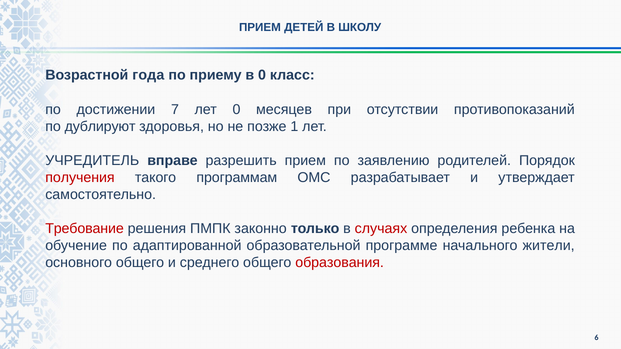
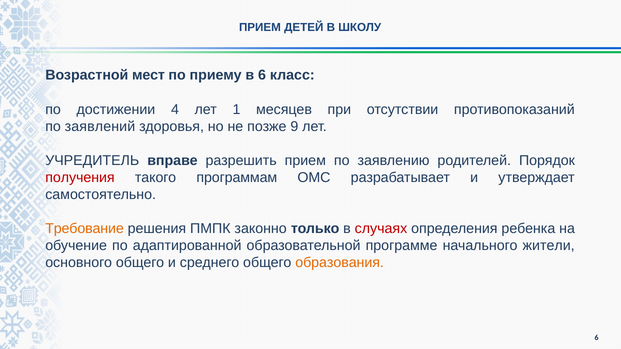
года: года -> мест
в 0: 0 -> 6
7: 7 -> 4
лет 0: 0 -> 1
дублируют: дублируют -> заявлений
1: 1 -> 9
Требование colour: red -> orange
образования colour: red -> orange
